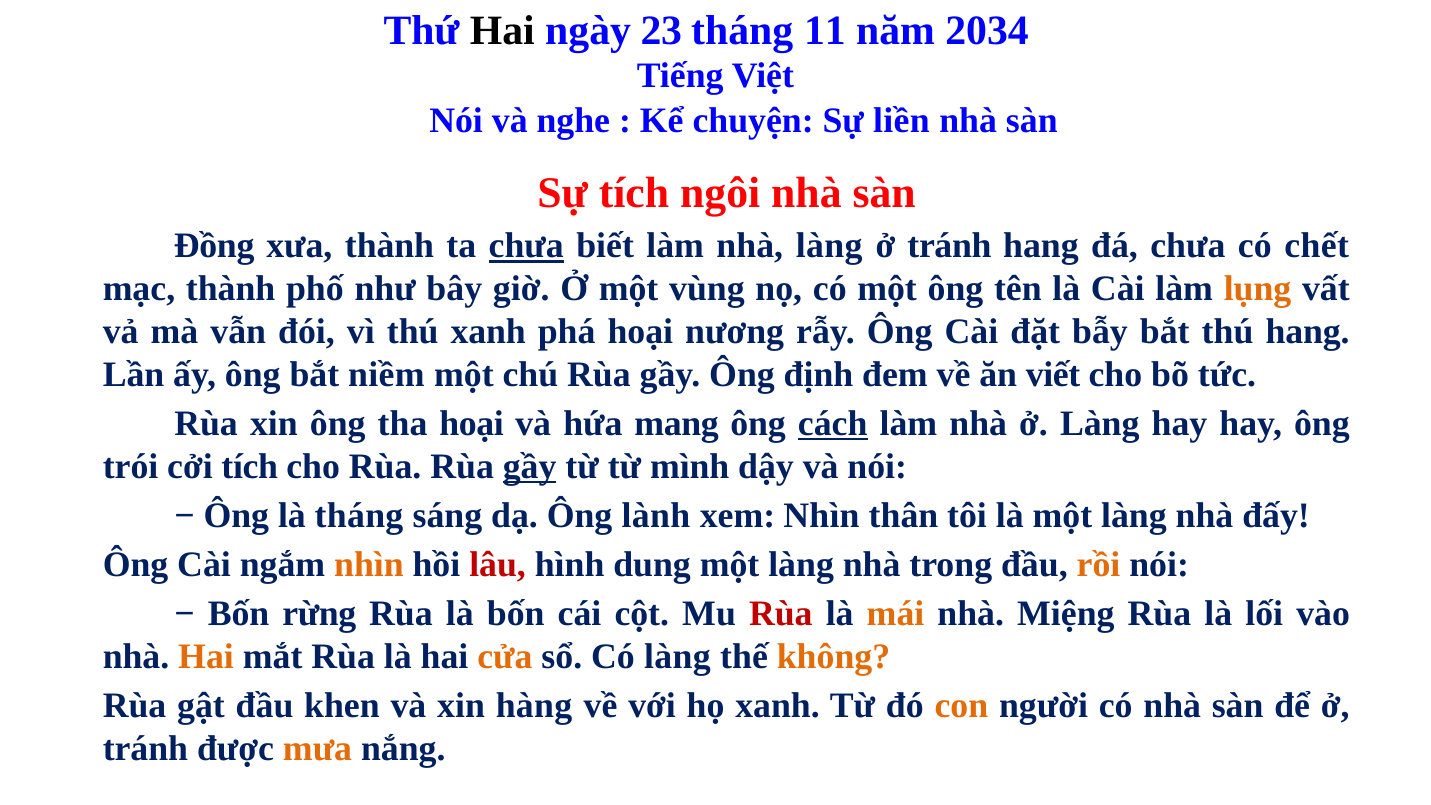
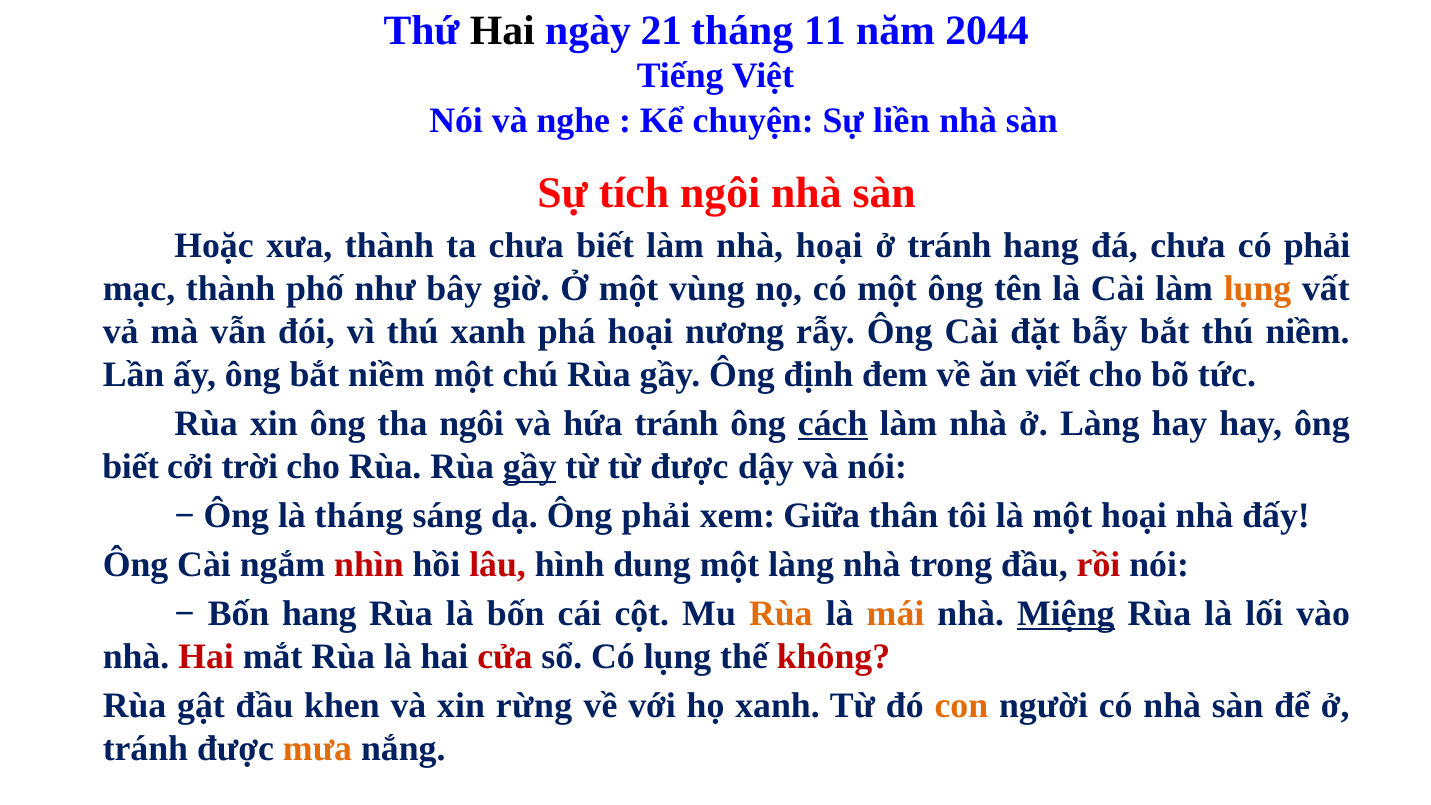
23: 23 -> 21
2034: 2034 -> 2044
Đồng: Đồng -> Hoặc
chưa at (526, 246) underline: present -> none
nhà làng: làng -> hoại
có chết: chết -> phải
thú hang: hang -> niềm
tha hoại: hoại -> ngôi
hứa mang: mang -> tránh
trói at (131, 467): trói -> biết
cởi tích: tích -> trời
từ mình: mình -> được
Ông lành: lành -> phải
xem Nhìn: Nhìn -> Giữa
là một làng: làng -> hoại
nhìn at (369, 565) colour: orange -> red
rồi colour: orange -> red
Bốn rừng: rừng -> hang
Rùa at (781, 613) colour: red -> orange
Miệng underline: none -> present
Hai at (206, 656) colour: orange -> red
cửa colour: orange -> red
Có làng: làng -> lụng
không colour: orange -> red
hàng: hàng -> rừng
